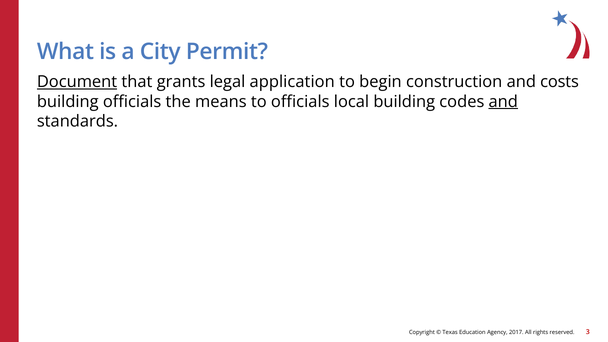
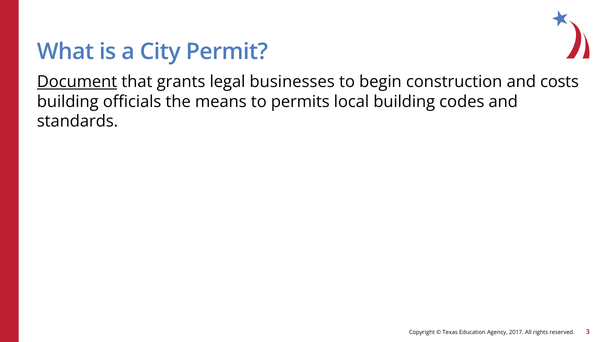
application: application -> businesses
to officials: officials -> permits
and at (503, 102) underline: present -> none
